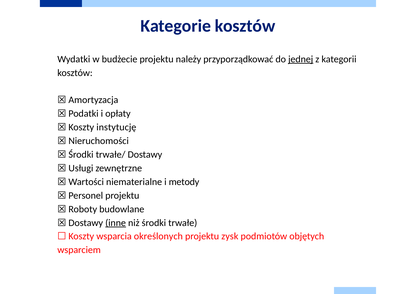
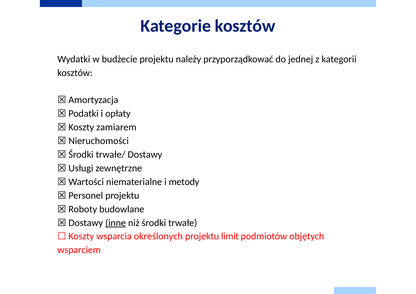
jednej underline: present -> none
instytucję: instytucję -> zamiarem
zysk: zysk -> limit
